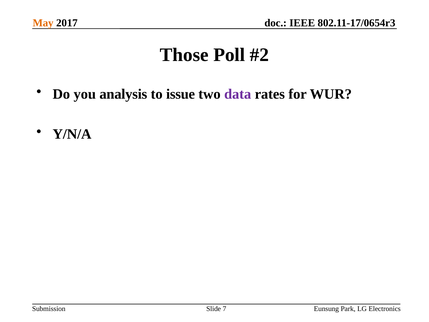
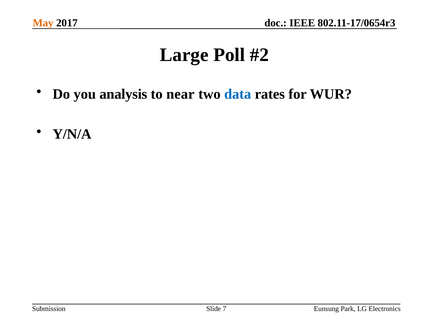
Those: Those -> Large
issue: issue -> near
data colour: purple -> blue
